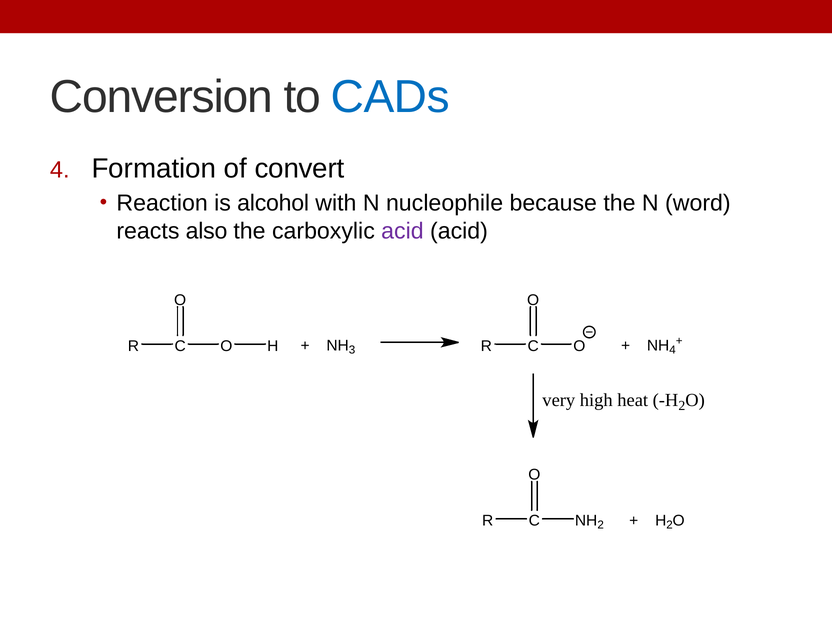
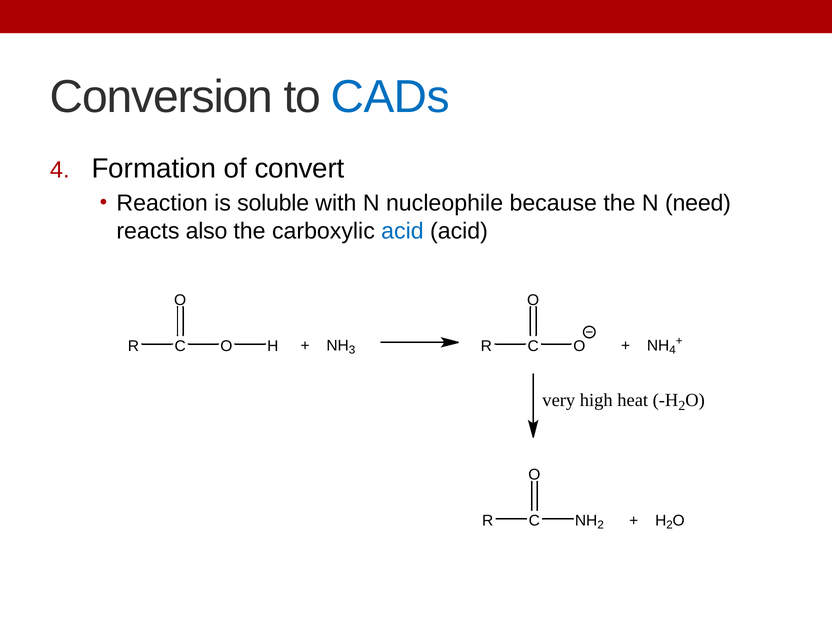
alcohol: alcohol -> soluble
word: word -> need
acid at (402, 231) colour: purple -> blue
